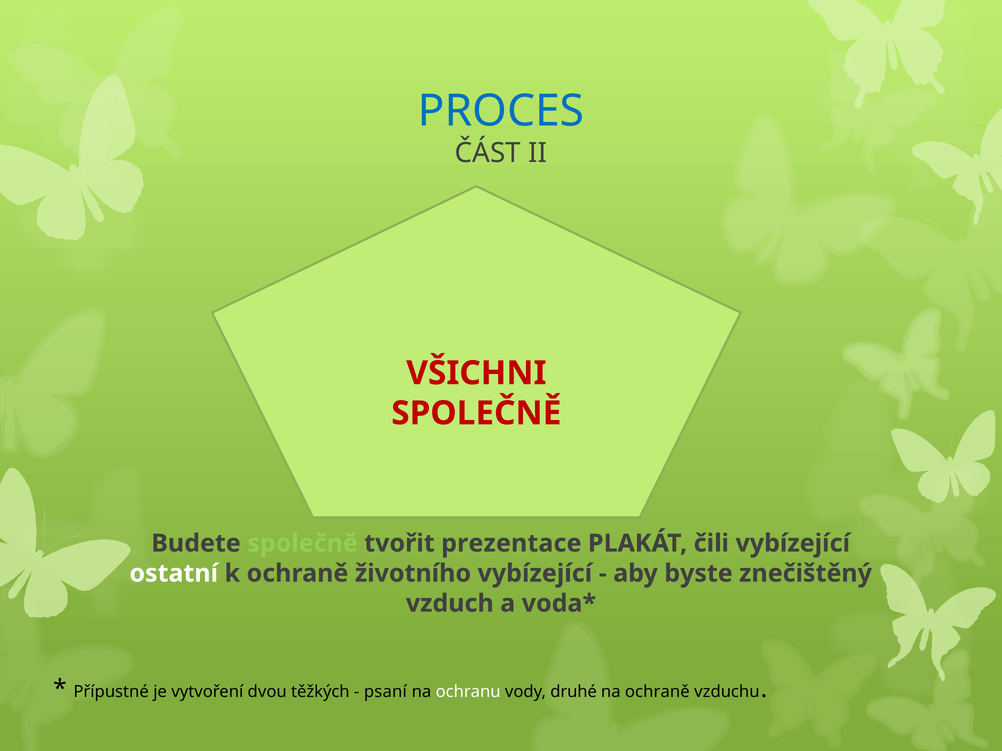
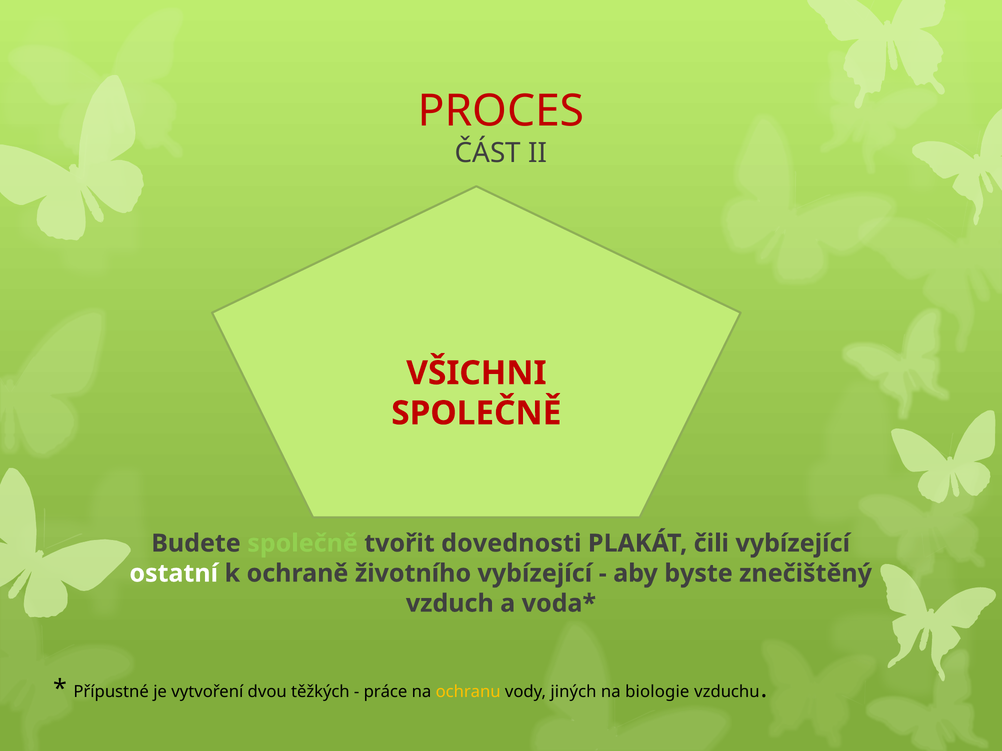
PROCES colour: blue -> red
prezentace: prezentace -> dovednosti
psaní: psaní -> práce
ochranu colour: white -> yellow
druhé: druhé -> jiných
na ochraně: ochraně -> biologie
